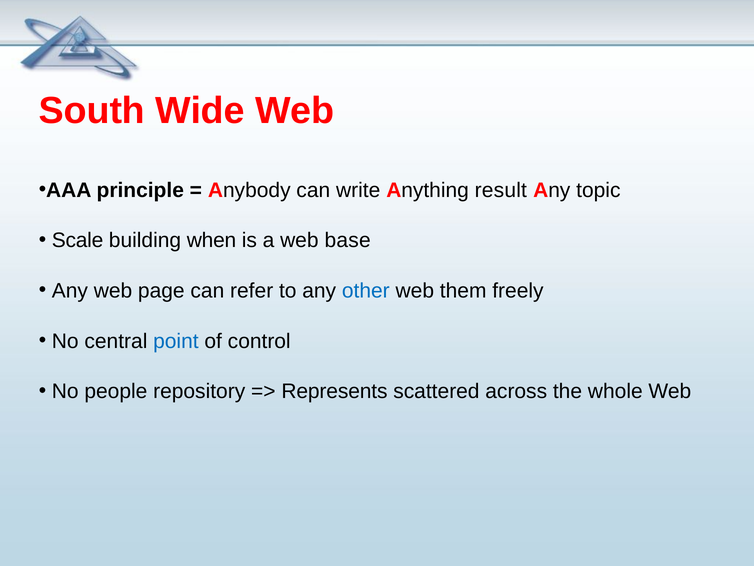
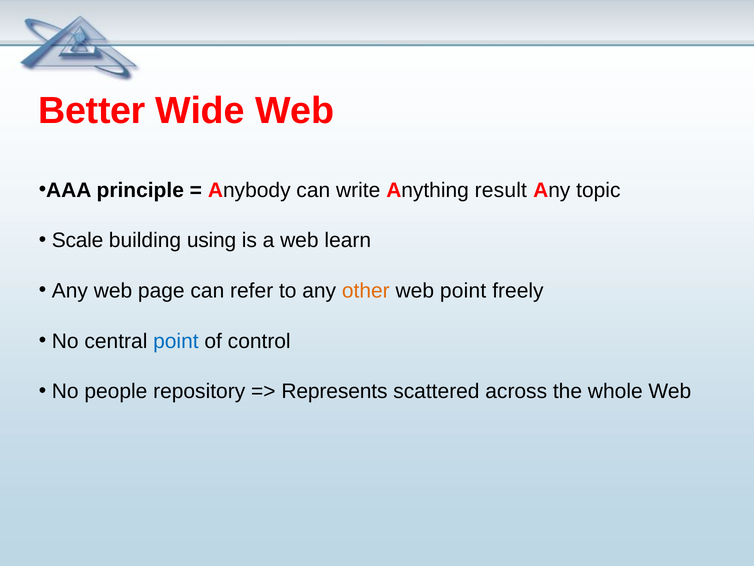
South: South -> Better
when: when -> using
base: base -> learn
other colour: blue -> orange
web them: them -> point
